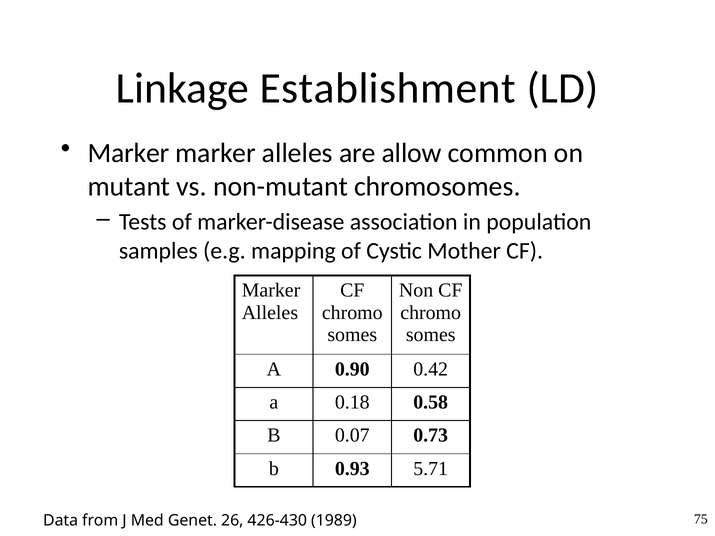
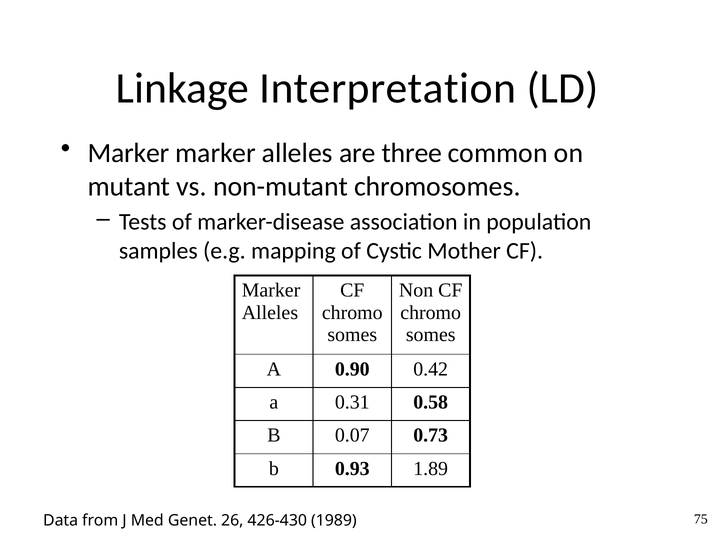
Establishment: Establishment -> Interpretation
allow: allow -> three
0.18: 0.18 -> 0.31
5.71: 5.71 -> 1.89
